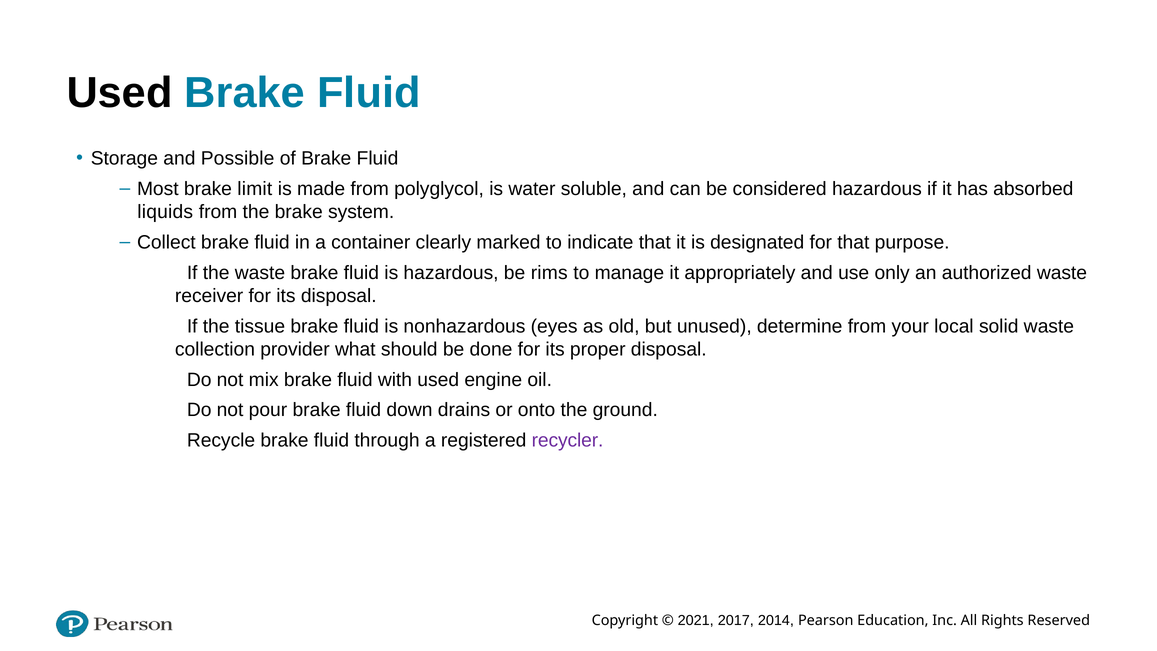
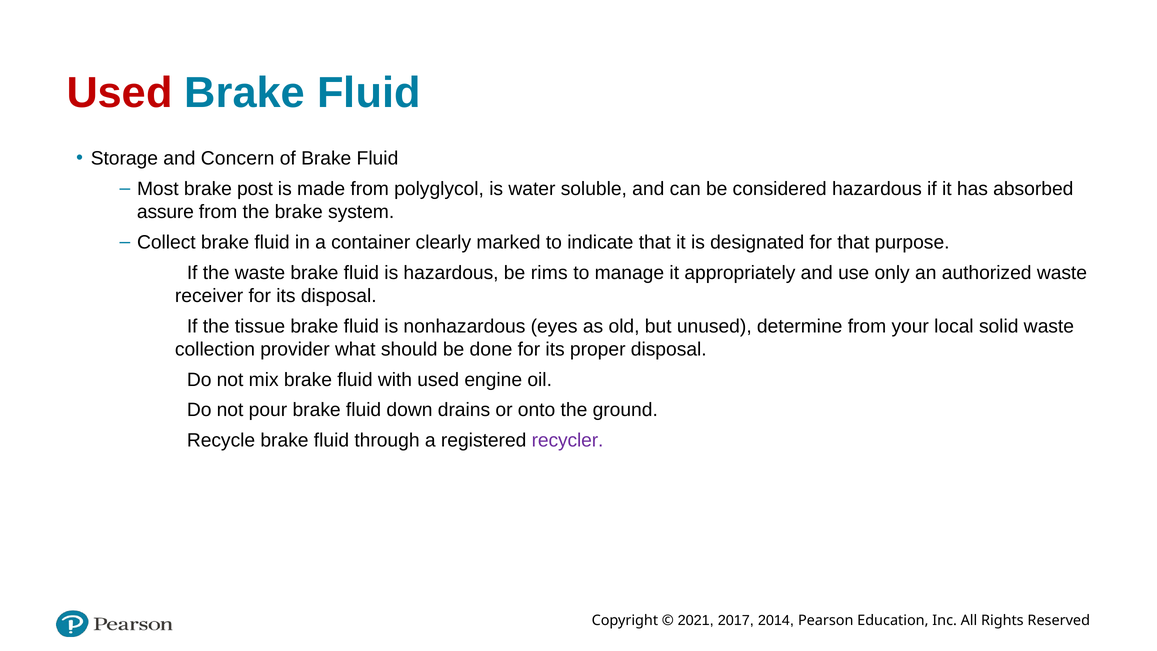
Used at (120, 93) colour: black -> red
Possible: Possible -> Concern
limit: limit -> post
liquids: liquids -> assure
